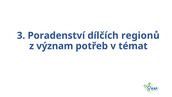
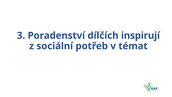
regionů: regionů -> inspirují
význam: význam -> sociální
